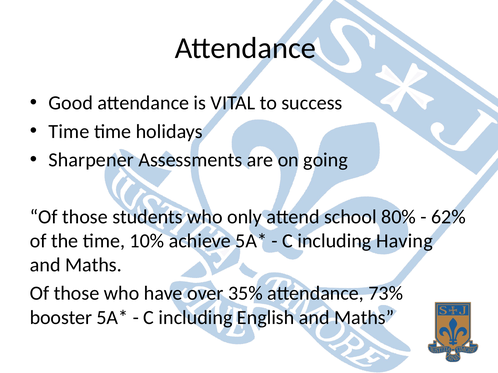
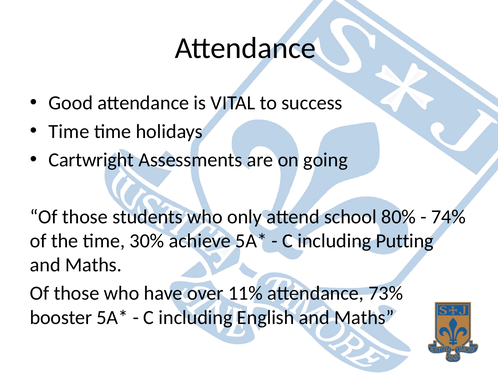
Sharpener: Sharpener -> Cartwright
62%: 62% -> 74%
10%: 10% -> 30%
Having: Having -> Putting
35%: 35% -> 11%
